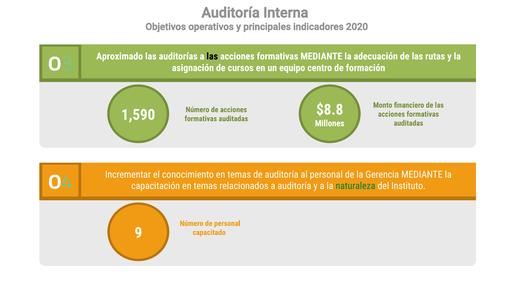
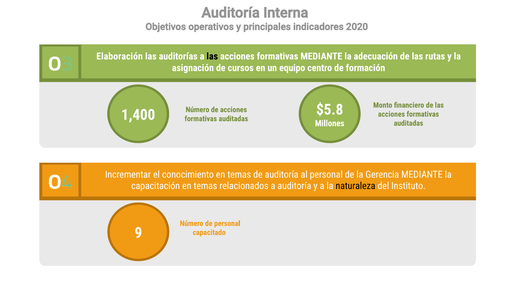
Aproximado: Aproximado -> Elaboración
$8.8: $8.8 -> $5.8
1,590: 1,590 -> 1,400
naturaleza colour: green -> black
